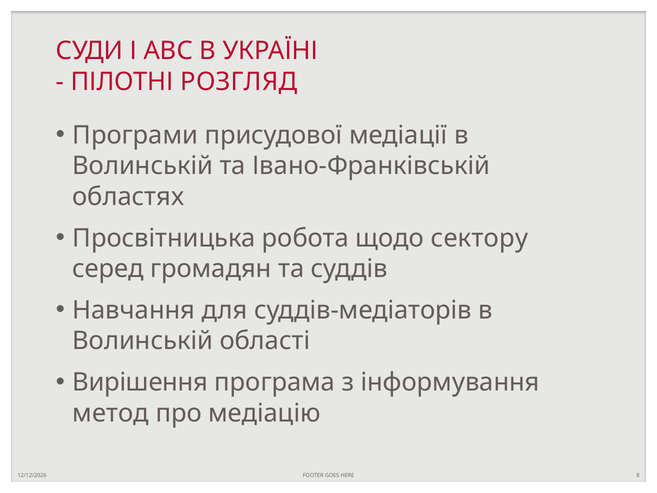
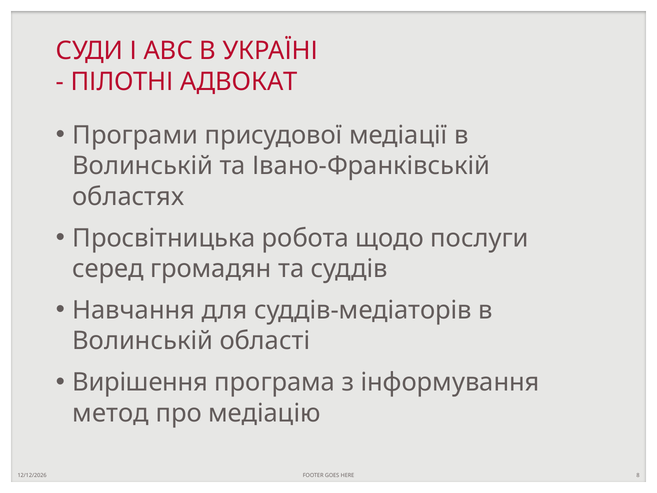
РОЗГЛЯД: РОЗГЛЯД -> АДВОКАТ
сектору: сектору -> послуги
